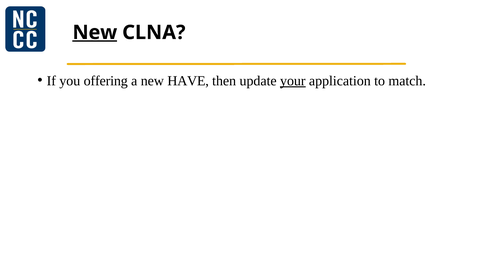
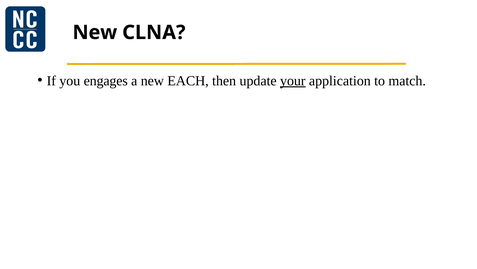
New at (95, 32) underline: present -> none
offering: offering -> engages
HAVE: HAVE -> EACH
